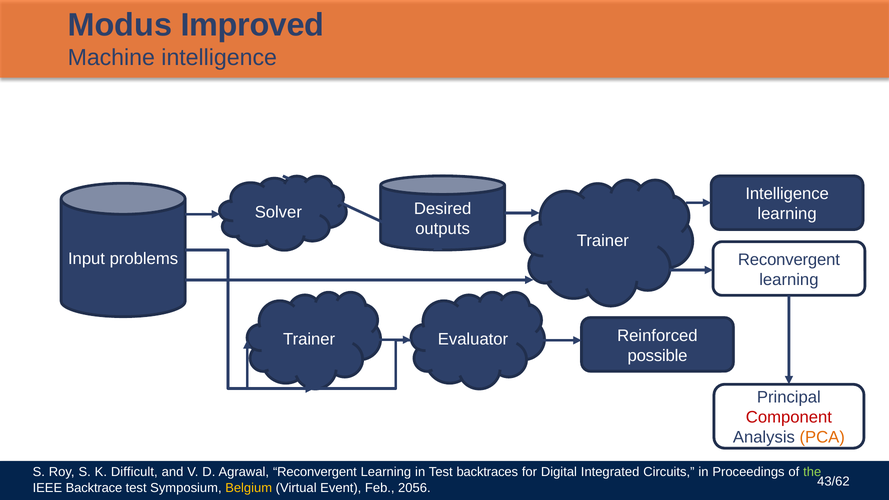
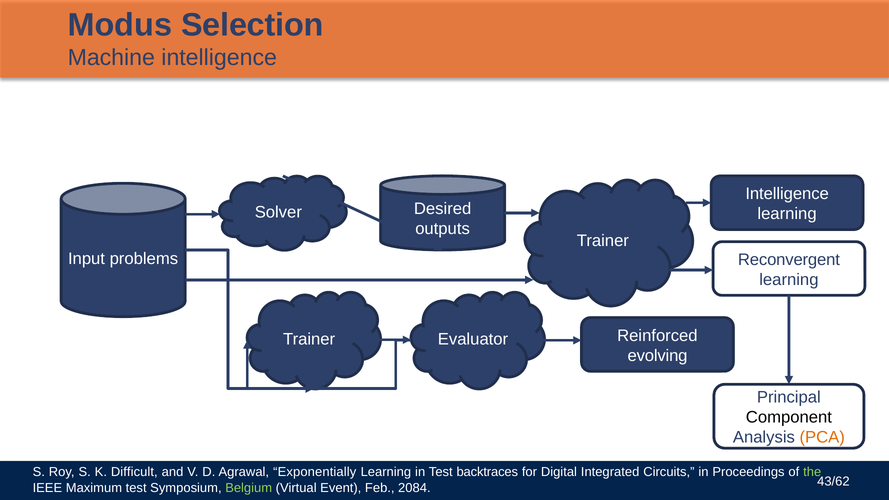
Improved: Improved -> Selection
possible: possible -> evolving
Component colour: red -> black
Agrawal Reconvergent: Reconvergent -> Exponentially
Backtrace: Backtrace -> Maximum
Belgium colour: yellow -> light green
2056: 2056 -> 2084
